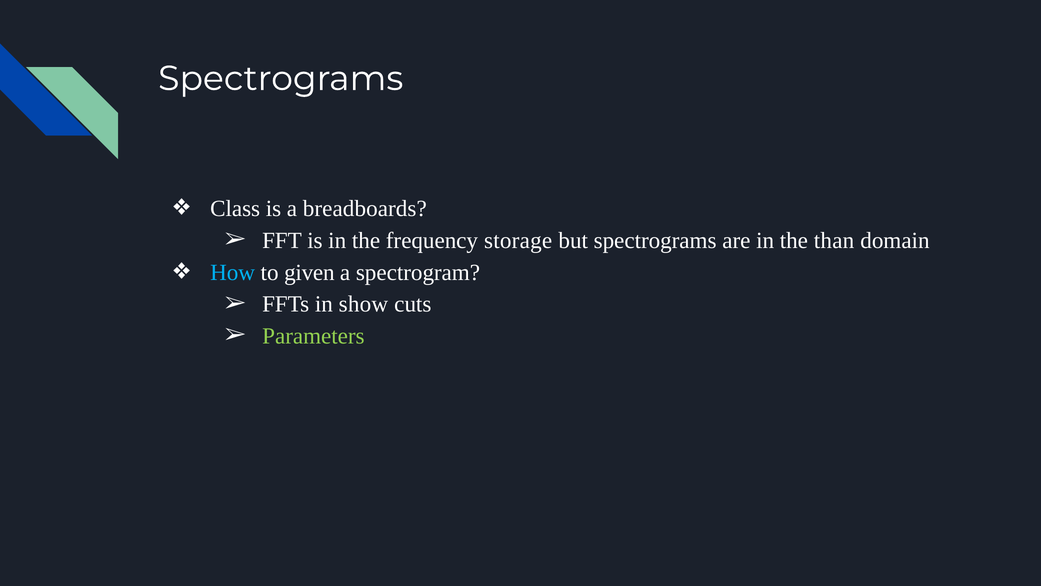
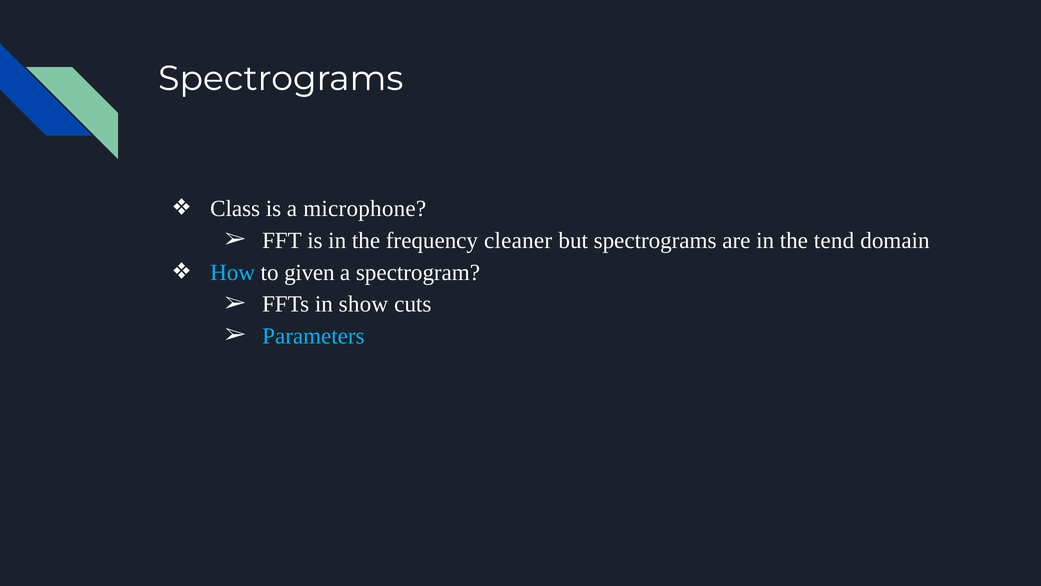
breadboards: breadboards -> microphone
storage: storage -> cleaner
than: than -> tend
Parameters colour: light green -> light blue
